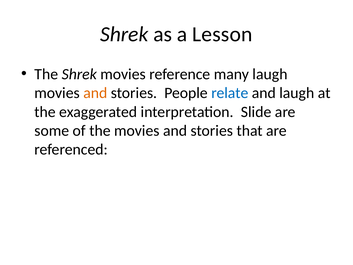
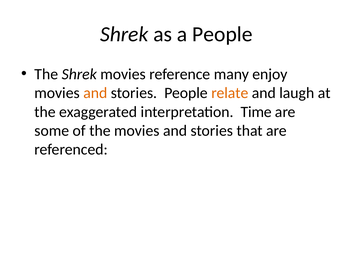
a Lesson: Lesson -> People
many laugh: laugh -> enjoy
relate colour: blue -> orange
Slide: Slide -> Time
